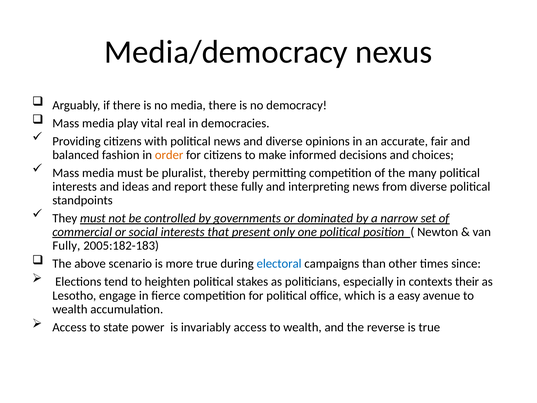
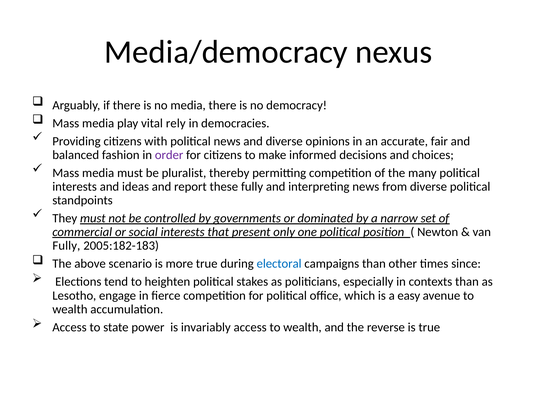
real: real -> rely
order colour: orange -> purple
contexts their: their -> than
